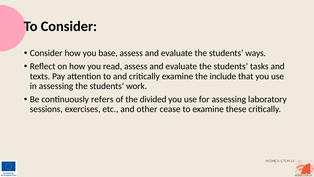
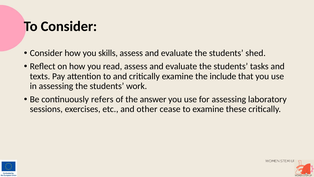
base: base -> skills
ways: ways -> shed
divided: divided -> answer
